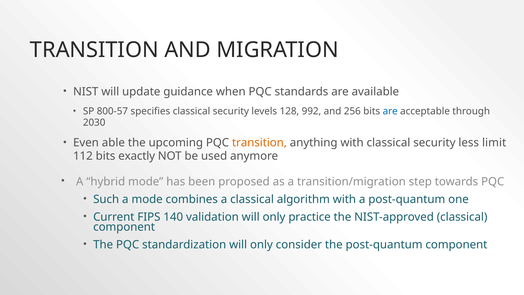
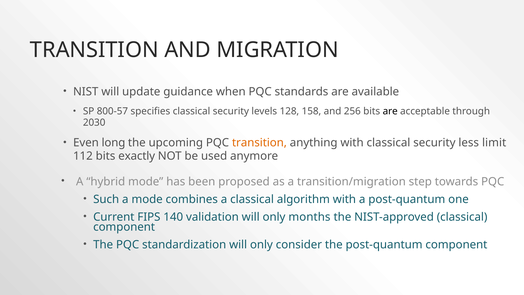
992: 992 -> 158
are at (390, 111) colour: blue -> black
able: able -> long
practice: practice -> months
